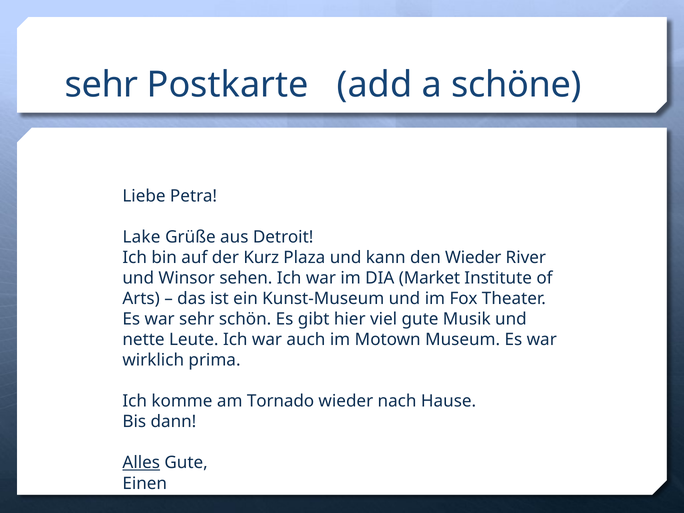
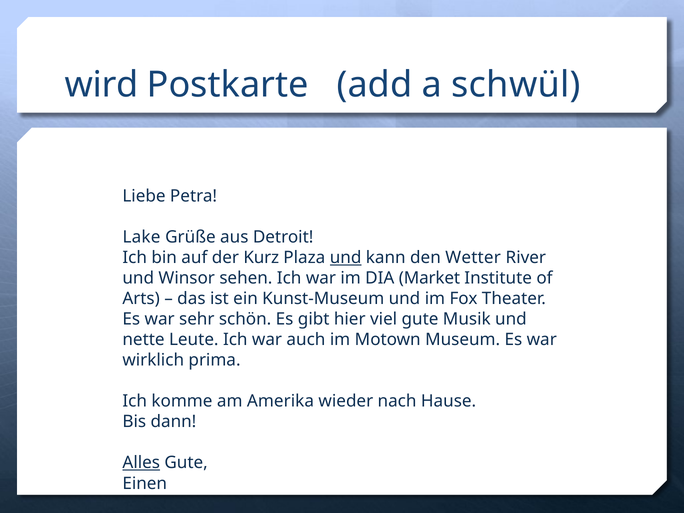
sehr at (101, 85): sehr -> wird
schöne: schöne -> schwül
und at (346, 258) underline: none -> present
den Wieder: Wieder -> Wetter
Tornado: Tornado -> Amerika
